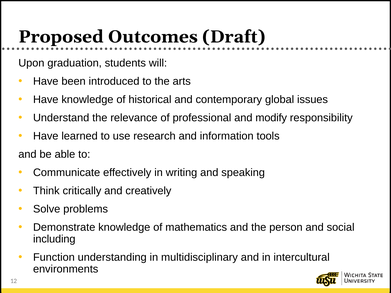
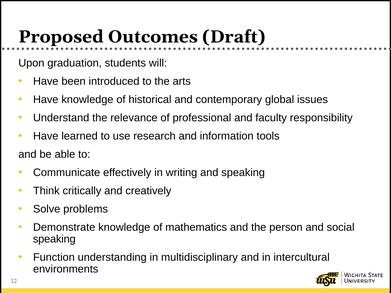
modify: modify -> faculty
including at (54, 239): including -> speaking
